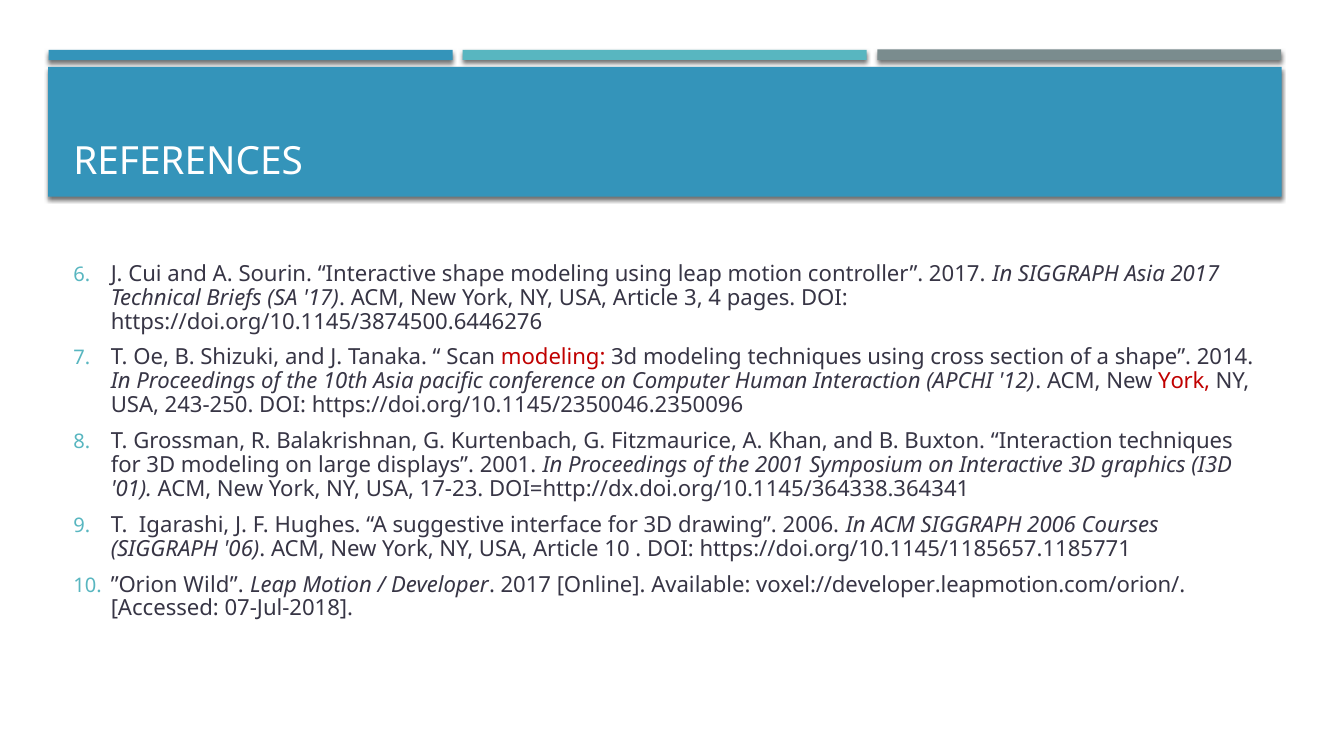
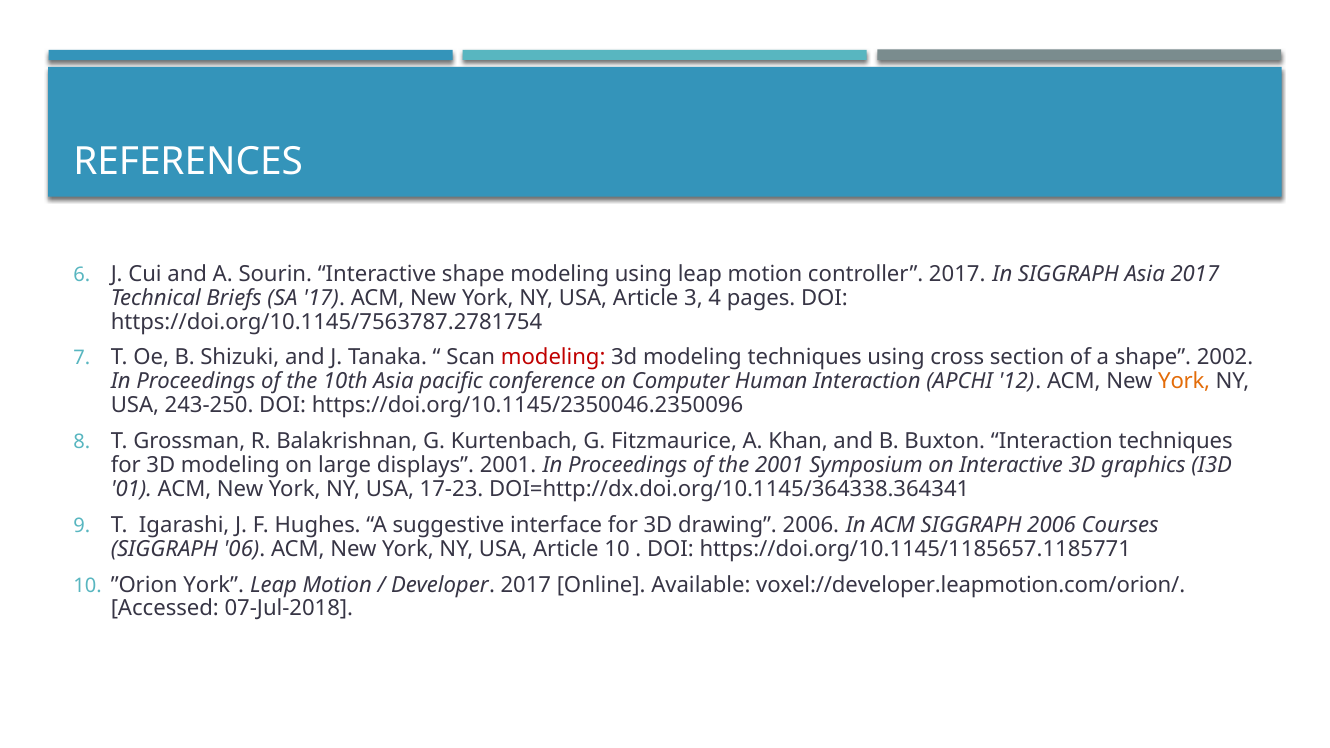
https://doi.org/10.1145/3874500.6446276: https://doi.org/10.1145/3874500.6446276 -> https://doi.org/10.1145/7563787.2781754
2014: 2014 -> 2002
York at (1184, 382) colour: red -> orange
”Orion Wild: Wild -> York
